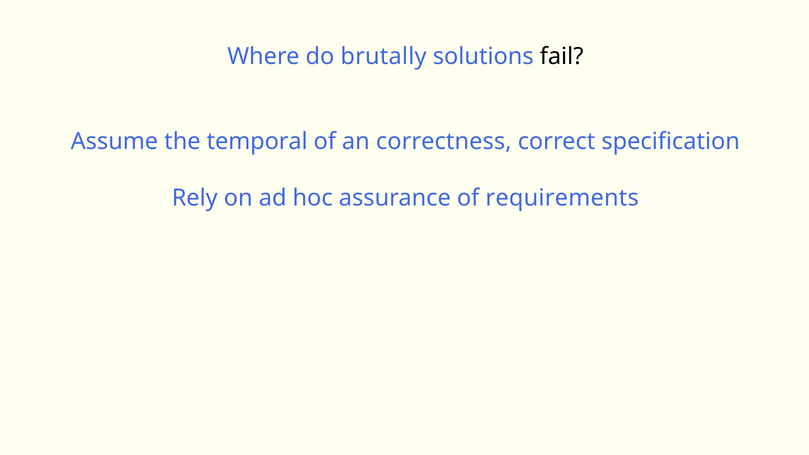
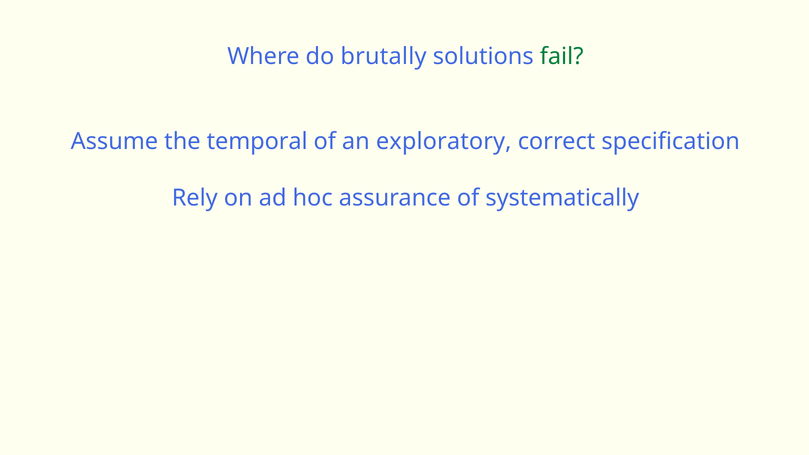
fail colour: black -> green
correctness: correctness -> exploratory
requirements: requirements -> systematically
